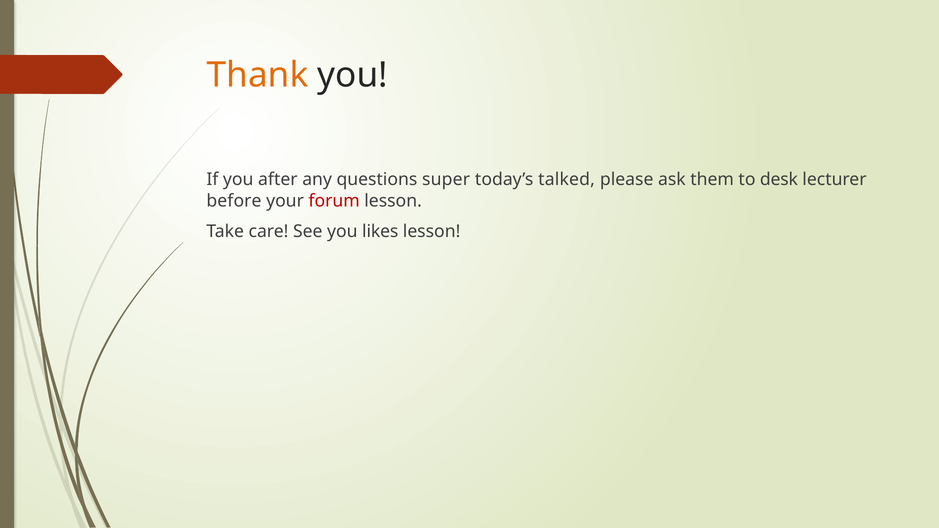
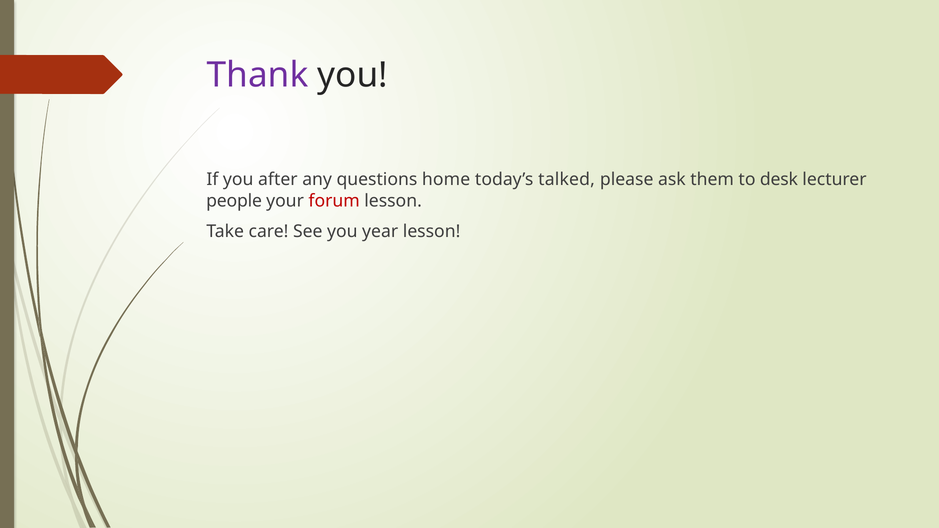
Thank colour: orange -> purple
super: super -> home
before: before -> people
likes: likes -> year
